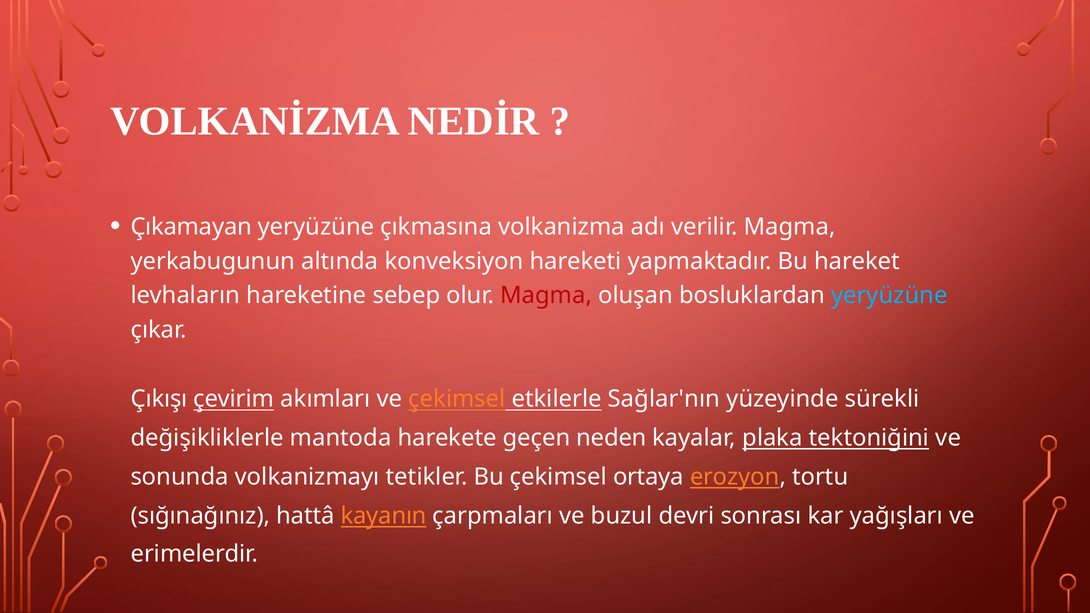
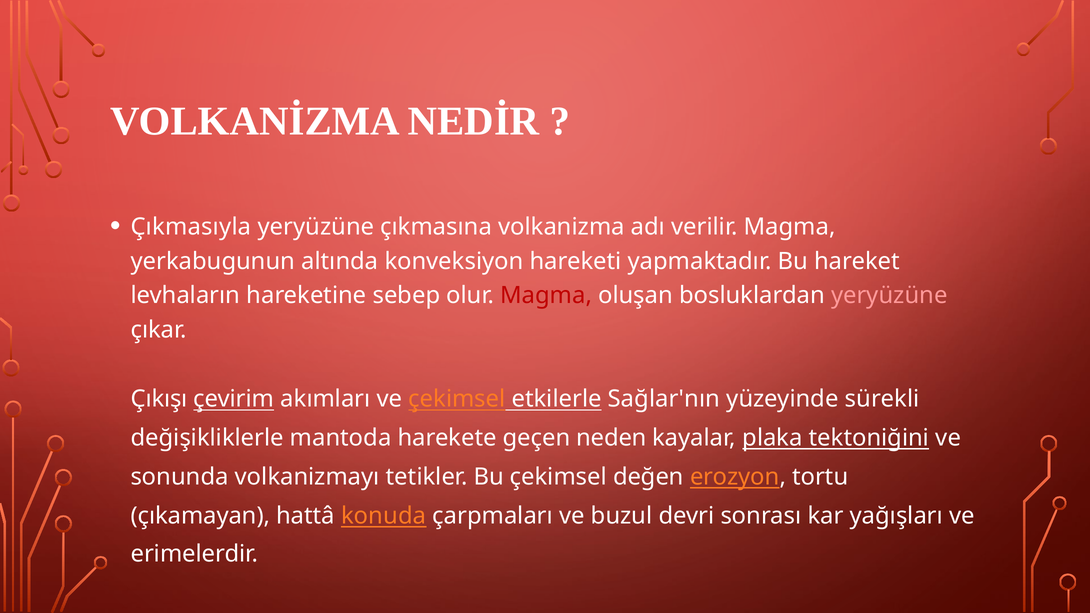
Çıkamayan: Çıkamayan -> Çıkmasıyla
yeryüzüne at (889, 296) colour: light blue -> pink
ortaya: ortaya -> değen
sığınağınız: sığınağınız -> çıkamayan
kayanın: kayanın -> konuda
